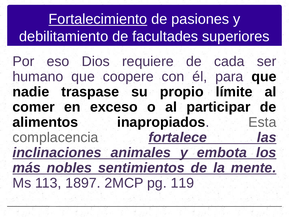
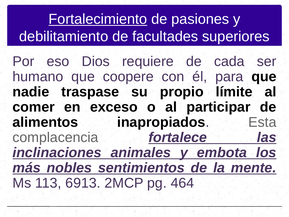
1897: 1897 -> 6913
119: 119 -> 464
